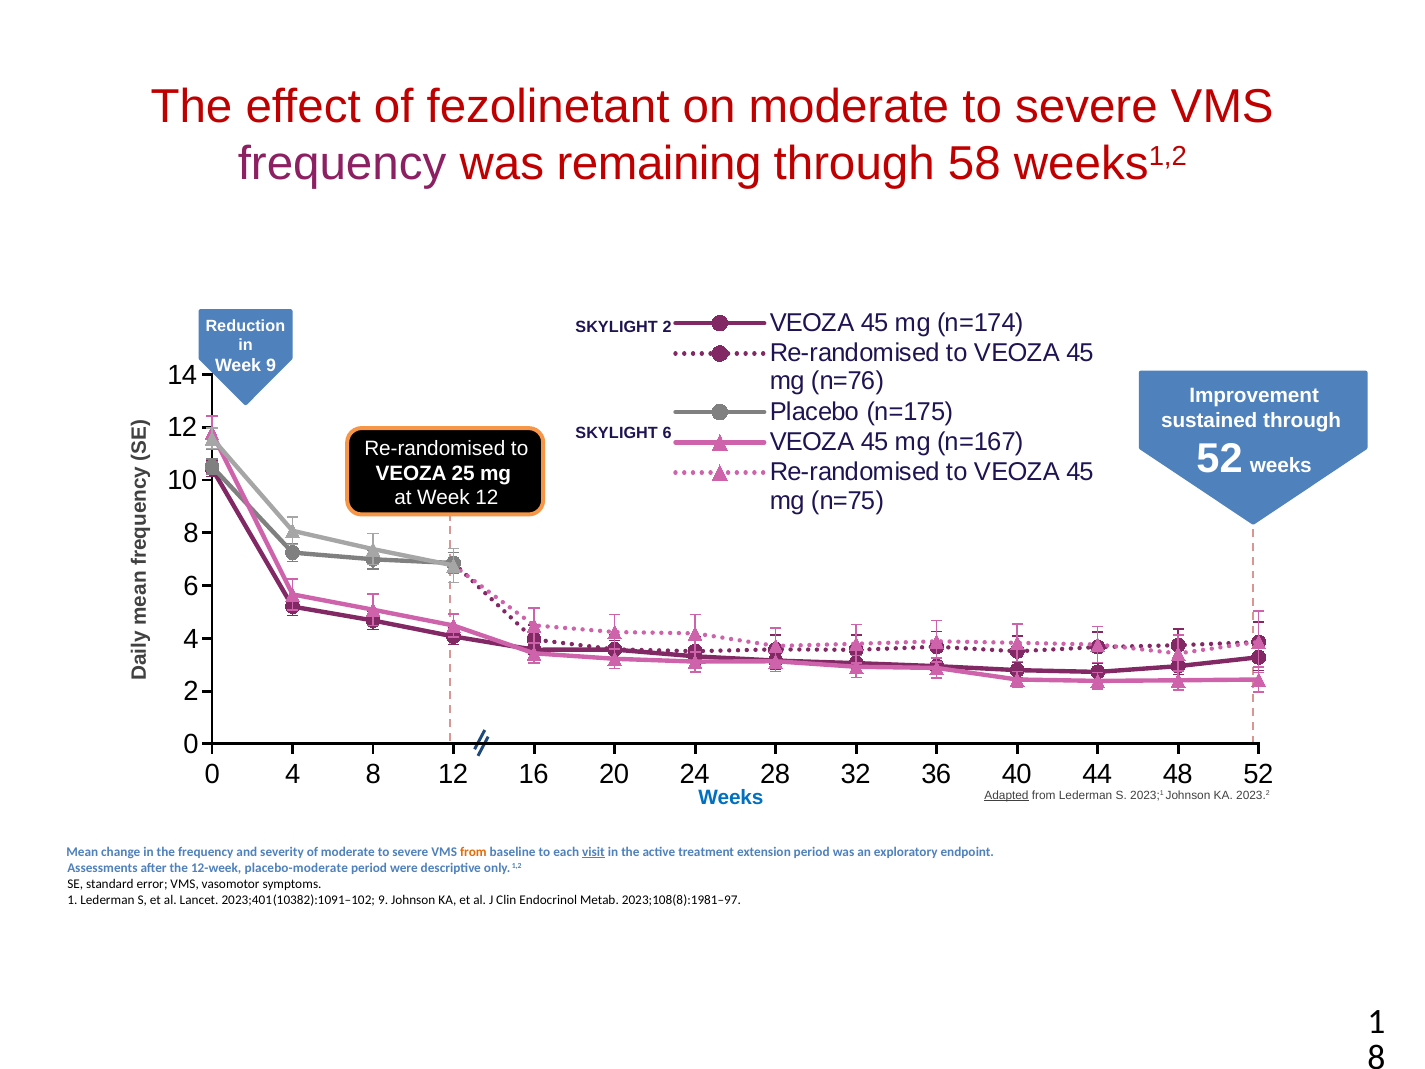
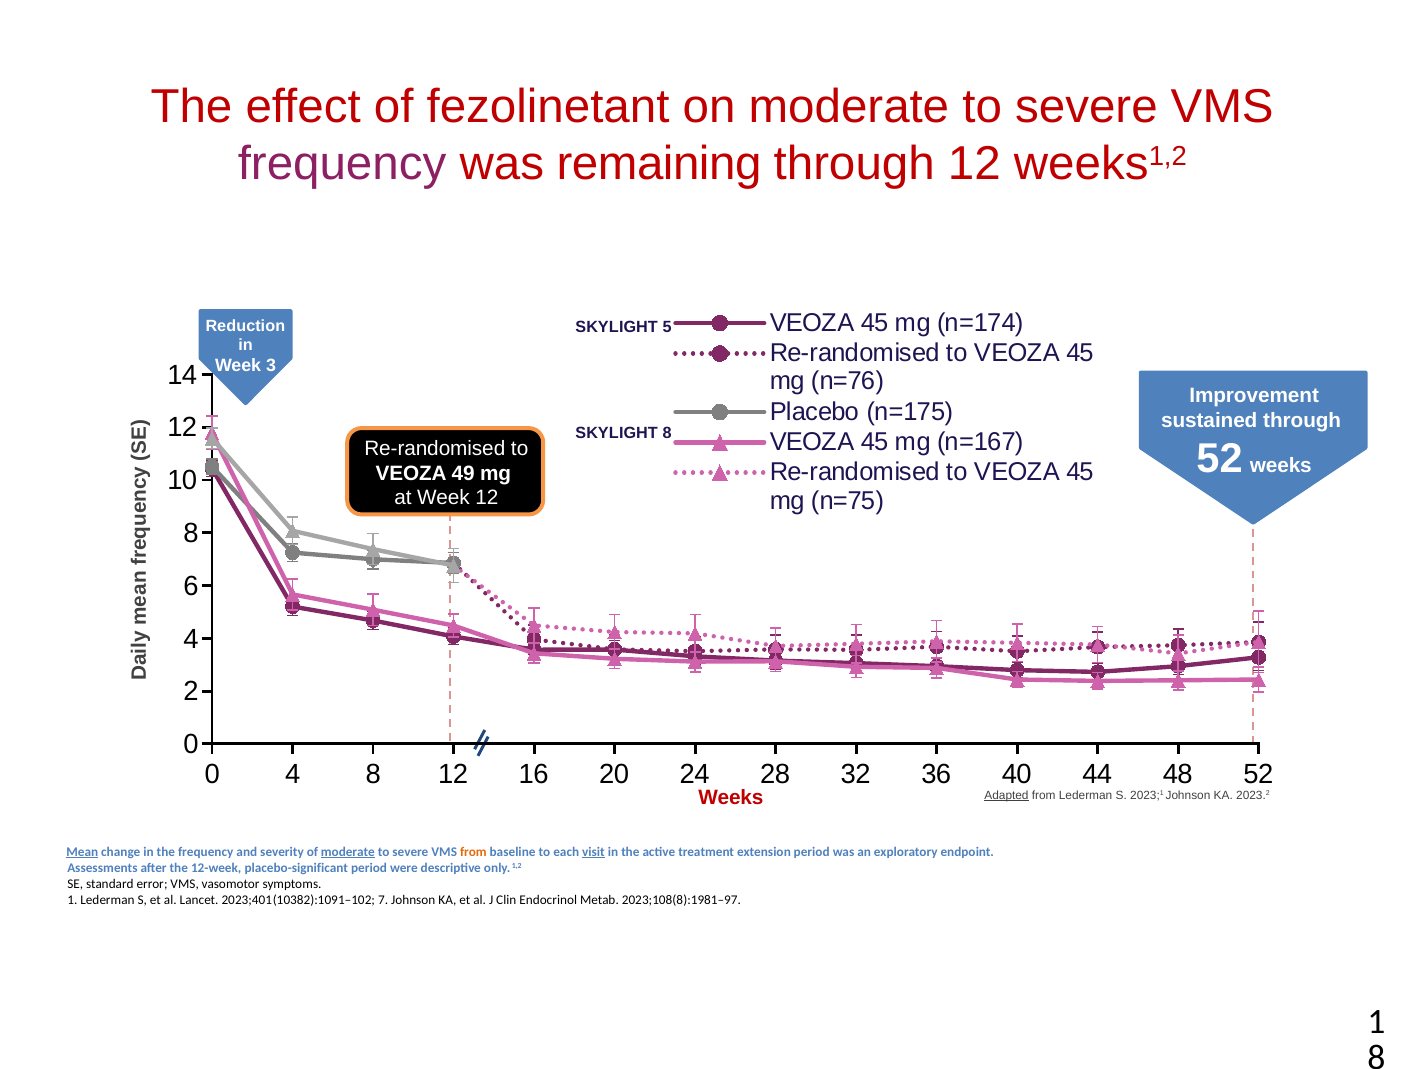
through 58: 58 -> 12
SKYLIGHT 2: 2 -> 5
Week 9: 9 -> 3
SKYLIGHT 6: 6 -> 8
25: 25 -> 49
Weeks at (731, 797) colour: blue -> red
Mean underline: none -> present
moderate at (348, 852) underline: none -> present
placebo-moderate: placebo-moderate -> placebo-significant
2023;401(10382):1091–102 9: 9 -> 7
